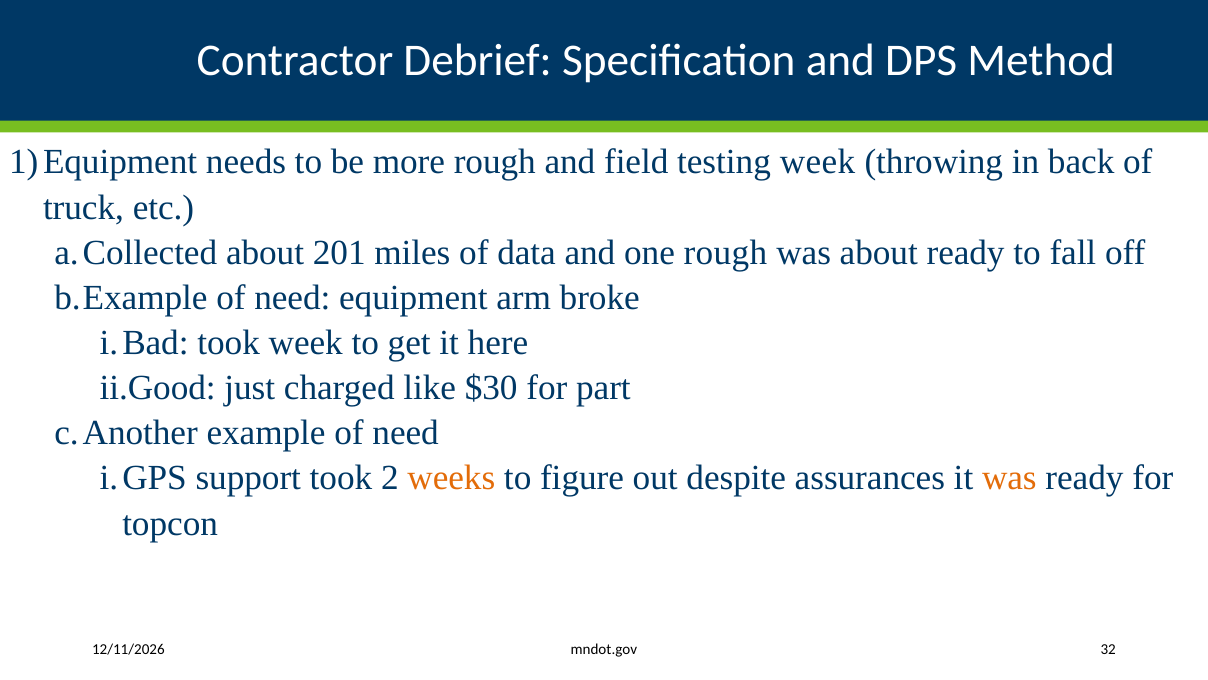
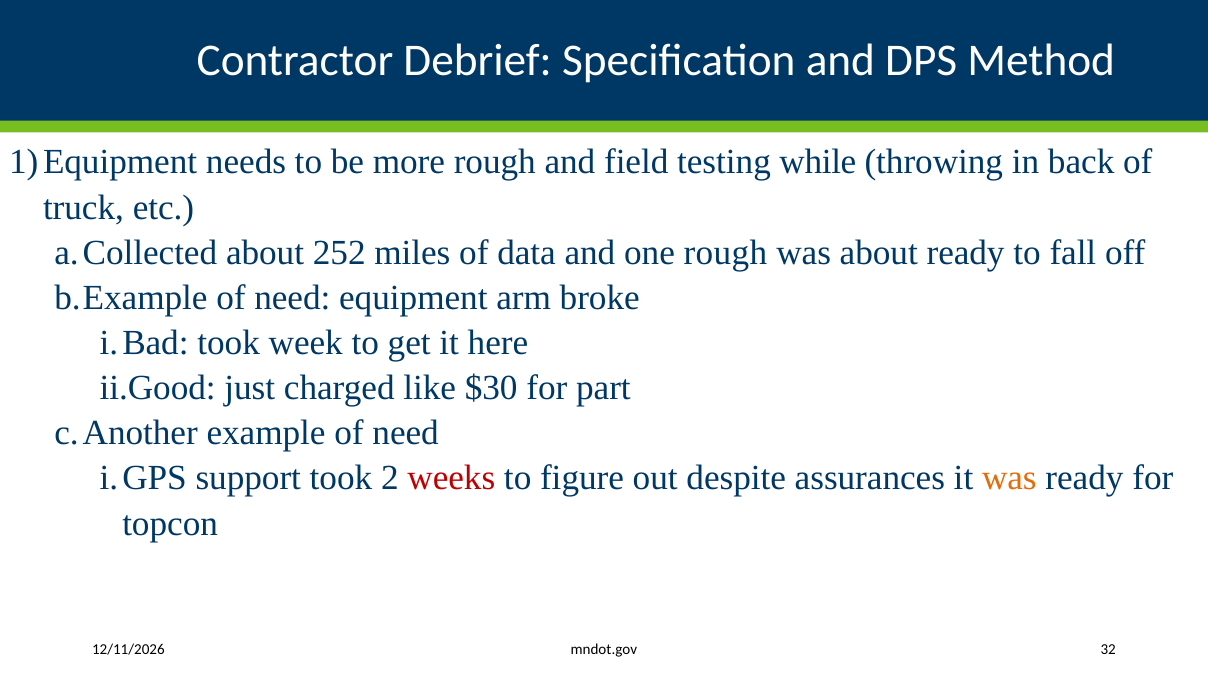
testing week: week -> while
201: 201 -> 252
weeks colour: orange -> red
